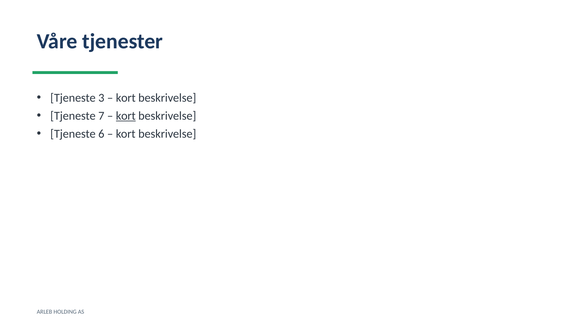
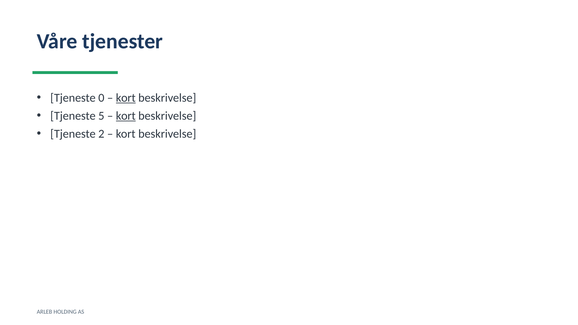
3: 3 -> 0
kort at (126, 98) underline: none -> present
7: 7 -> 5
6: 6 -> 2
